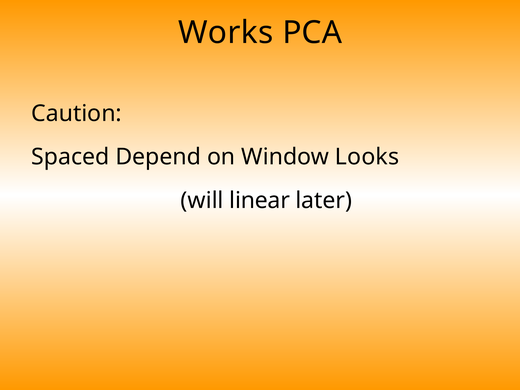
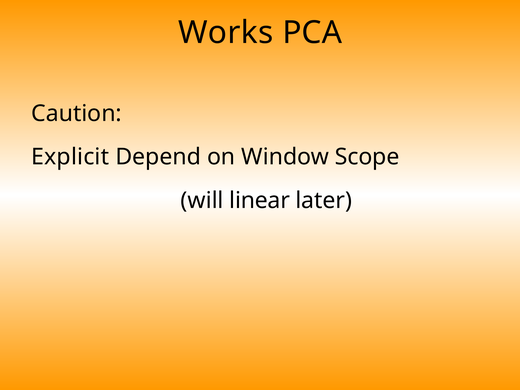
Spaced: Spaced -> Explicit
Looks: Looks -> Scope
